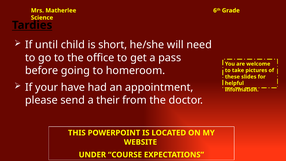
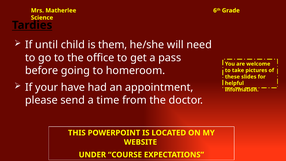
short: short -> them
their: their -> time
